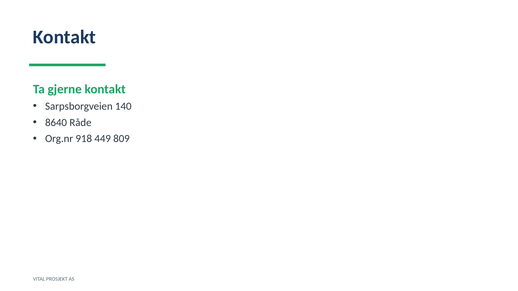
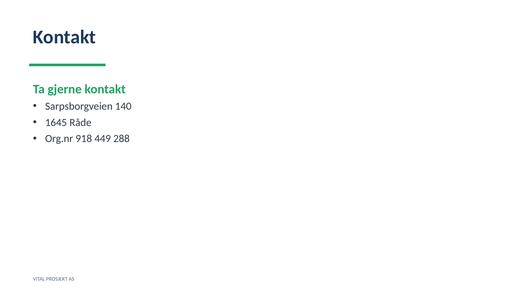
8640: 8640 -> 1645
809: 809 -> 288
